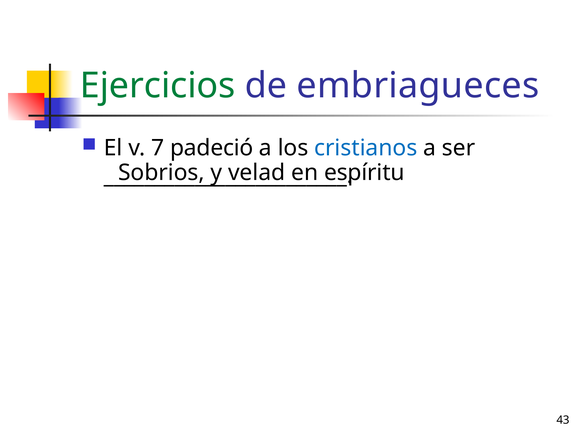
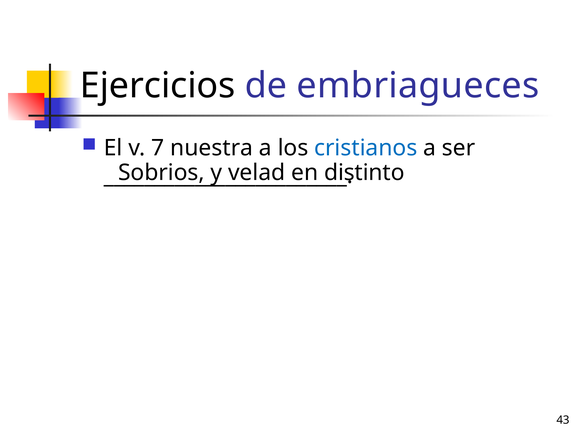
Ejercicios colour: green -> black
padeció: padeció -> nuestra
espíritu: espíritu -> distinto
